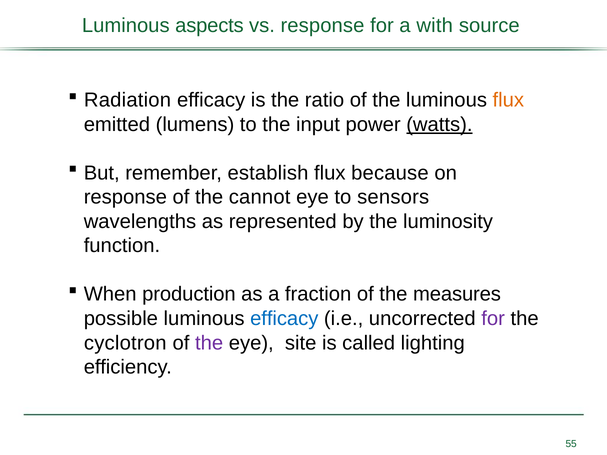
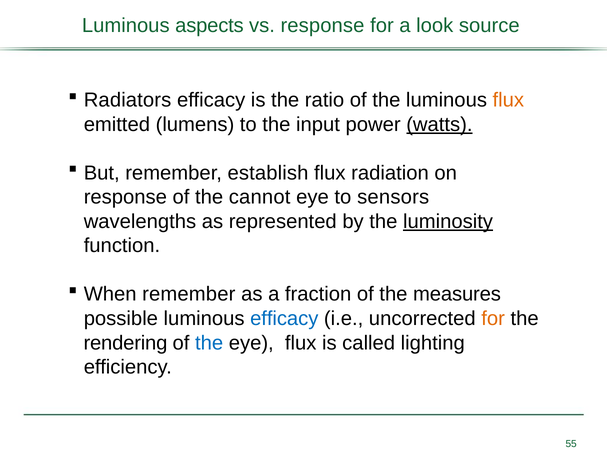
with: with -> look
Radiation: Radiation -> Radiators
because: because -> radiation
luminosity underline: none -> present
When production: production -> remember
for at (493, 319) colour: purple -> orange
cyclotron: cyclotron -> rendering
the at (209, 343) colour: purple -> blue
eye site: site -> flux
